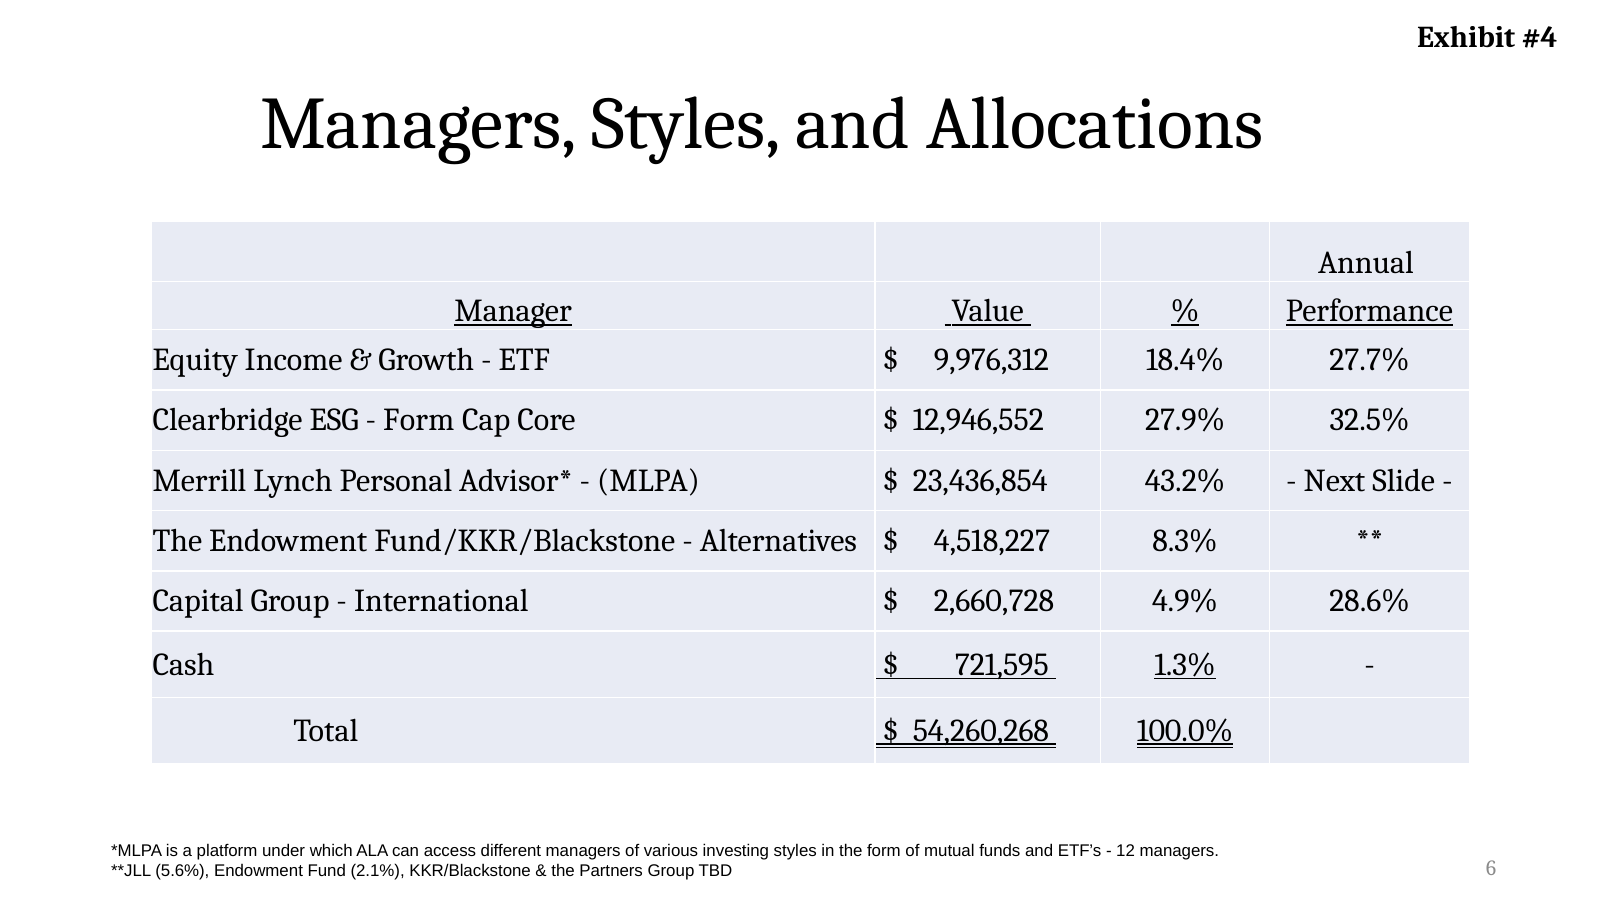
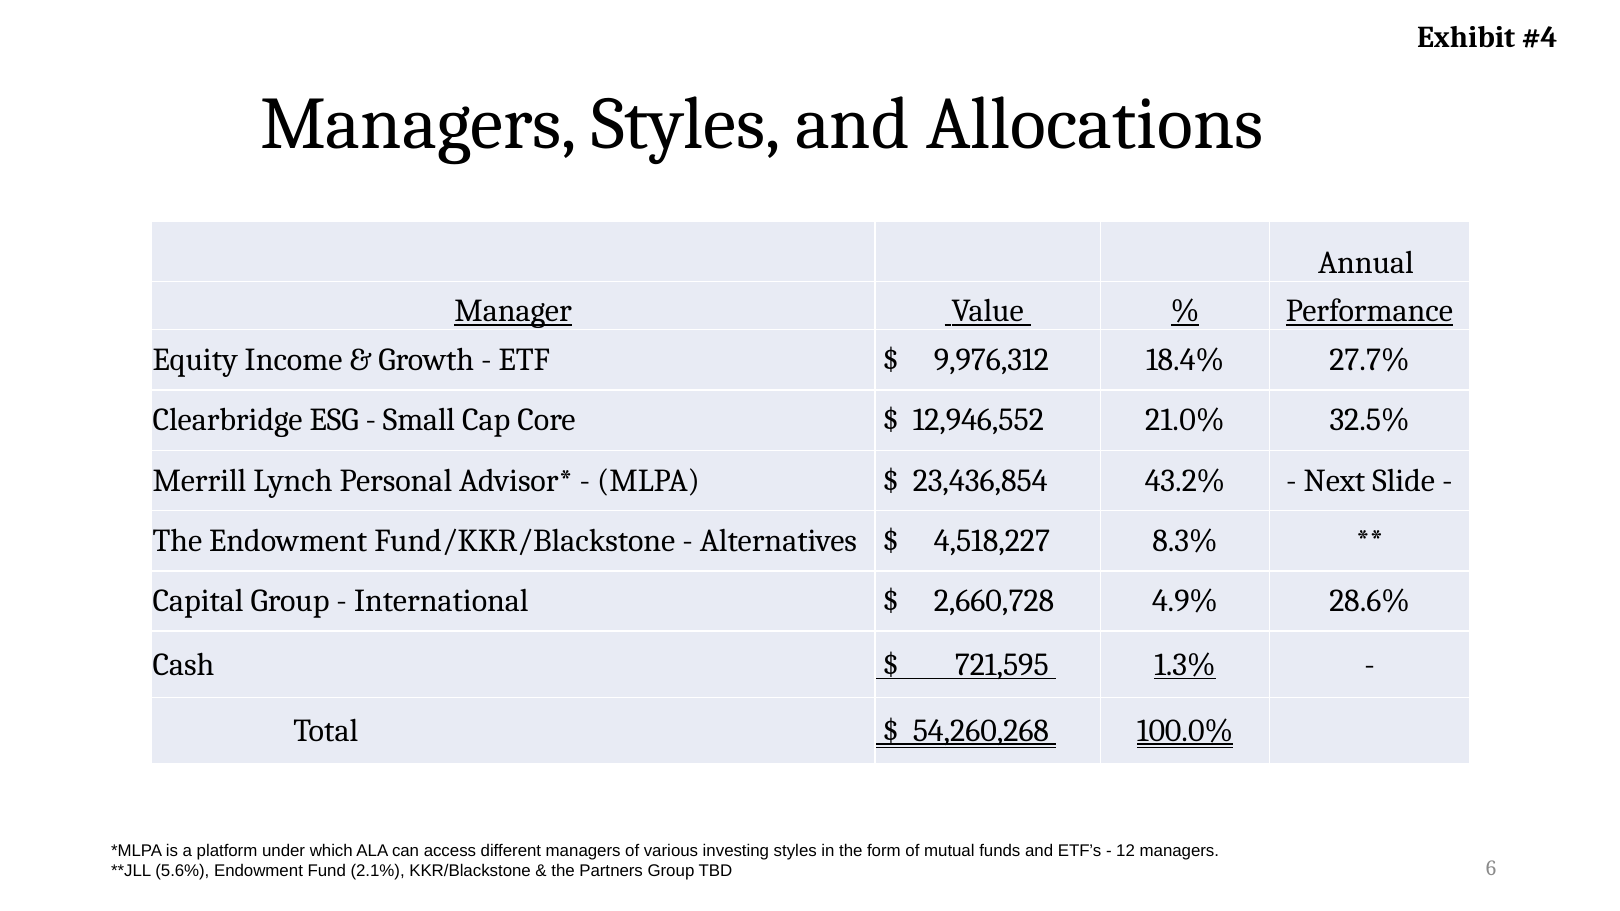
Form at (419, 420): Form -> Small
27.9%: 27.9% -> 21.0%
